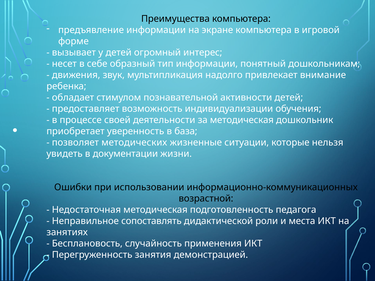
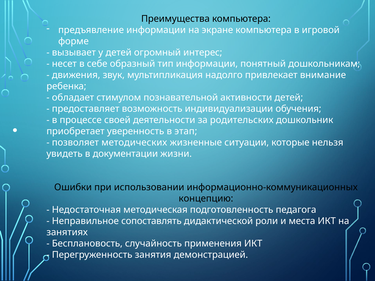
за методическая: методическая -> родительских
база: база -> этап
возрастной: возрастной -> концепцию
